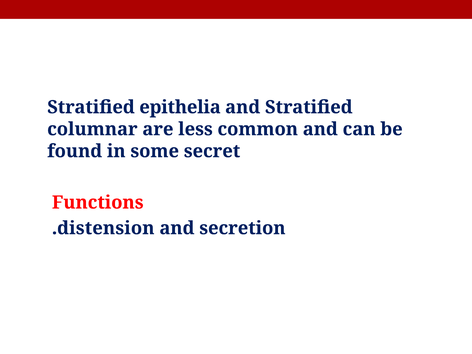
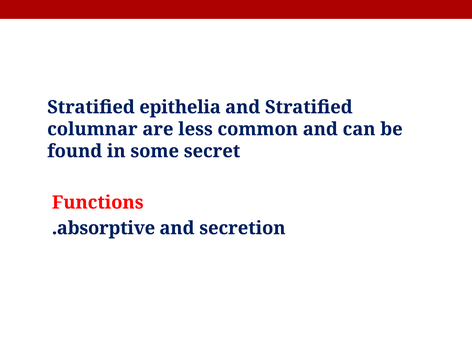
distension: distension -> absorptive
